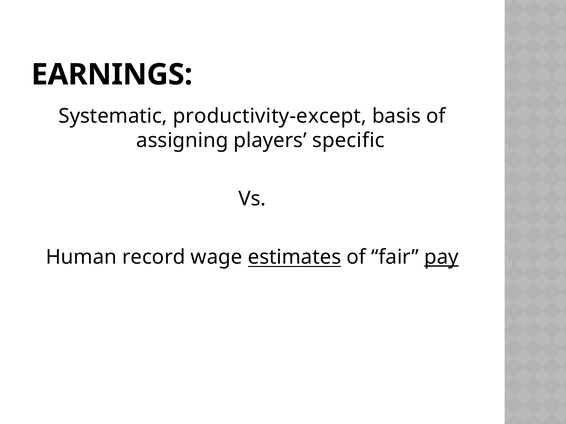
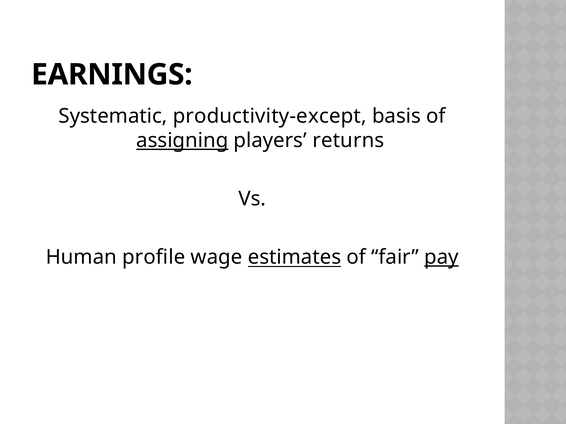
assigning underline: none -> present
specific: specific -> returns
record: record -> profile
